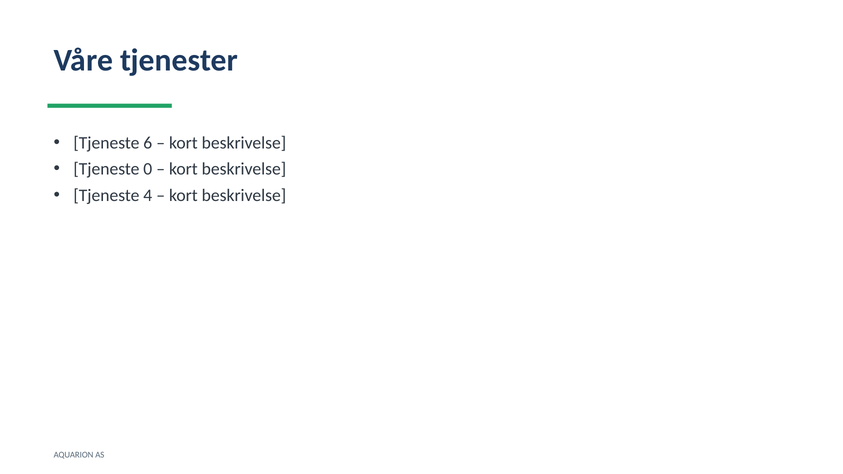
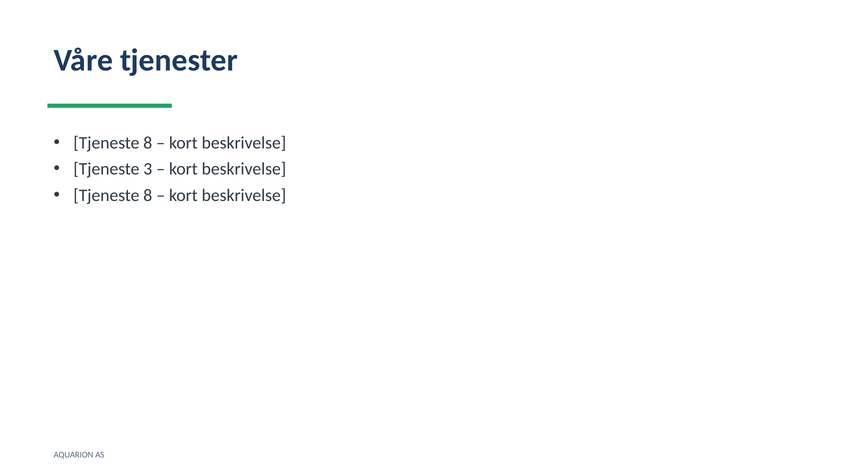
6 at (148, 143): 6 -> 8
0: 0 -> 3
4 at (148, 195): 4 -> 8
